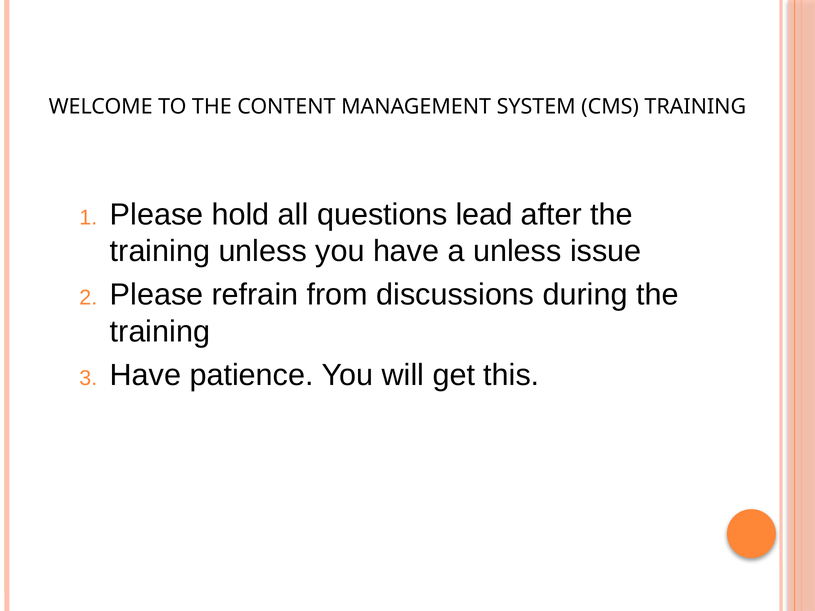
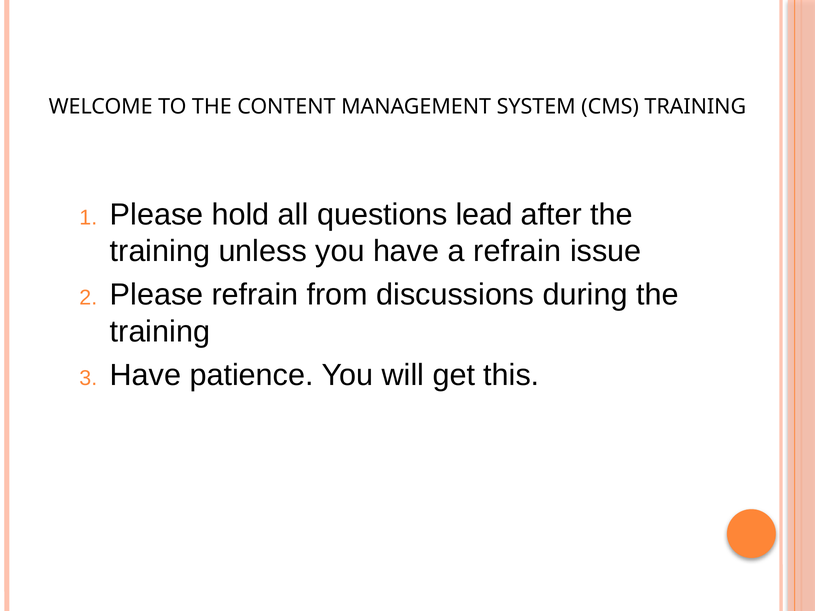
a unless: unless -> refrain
